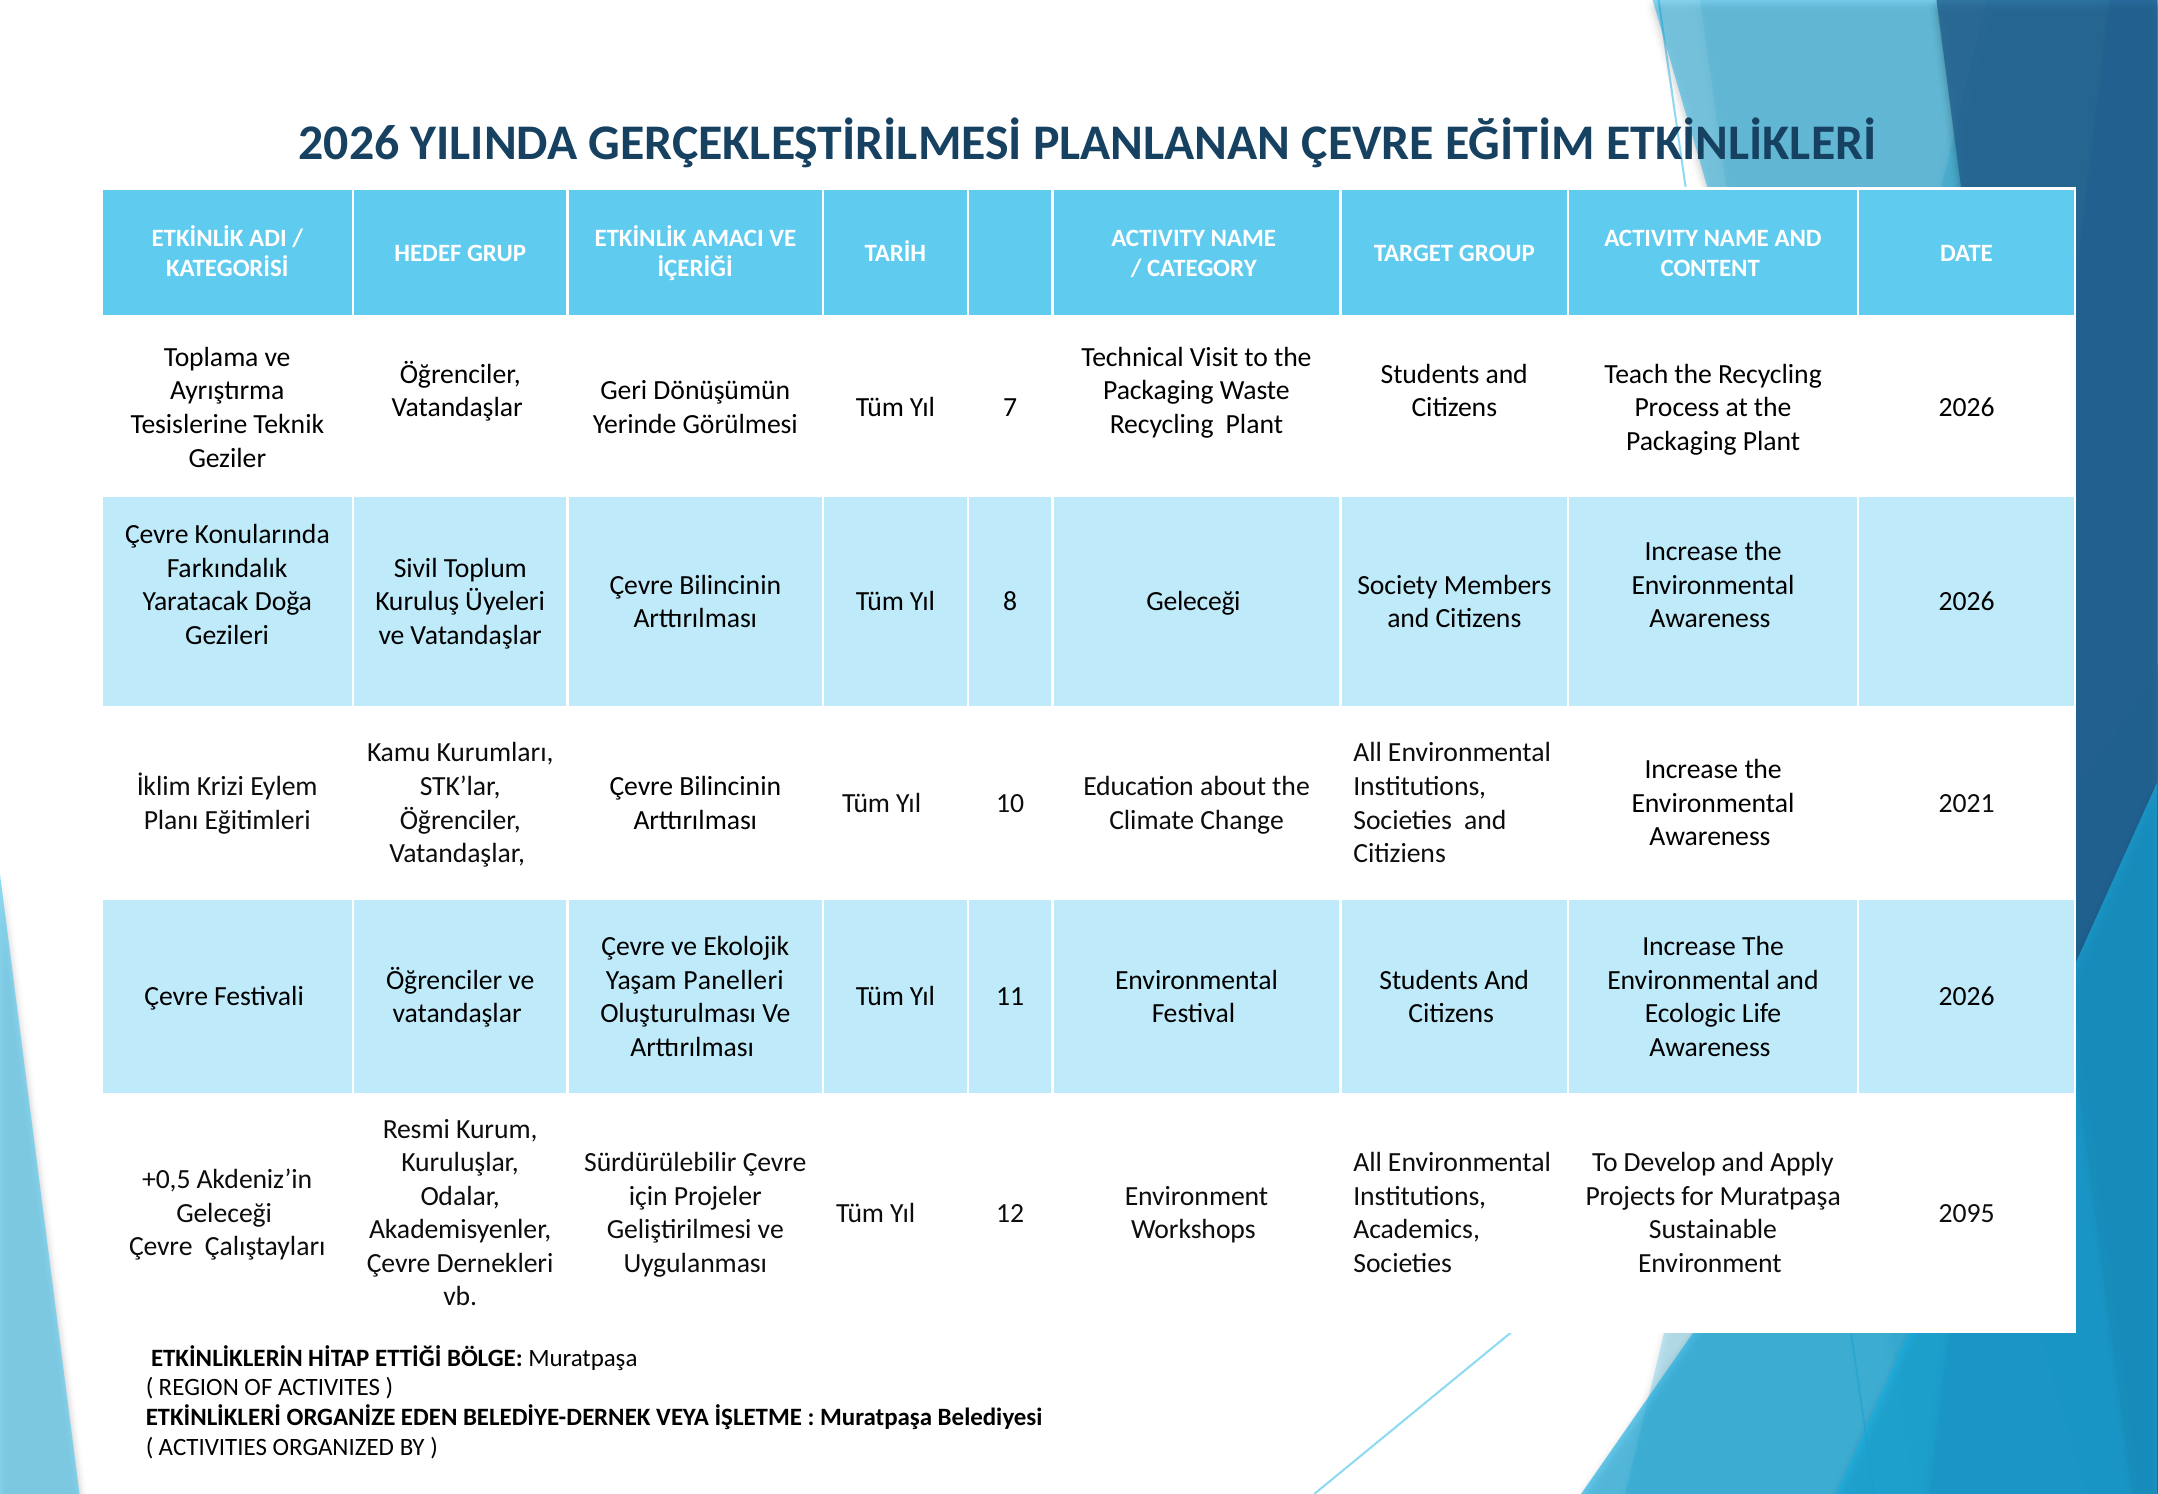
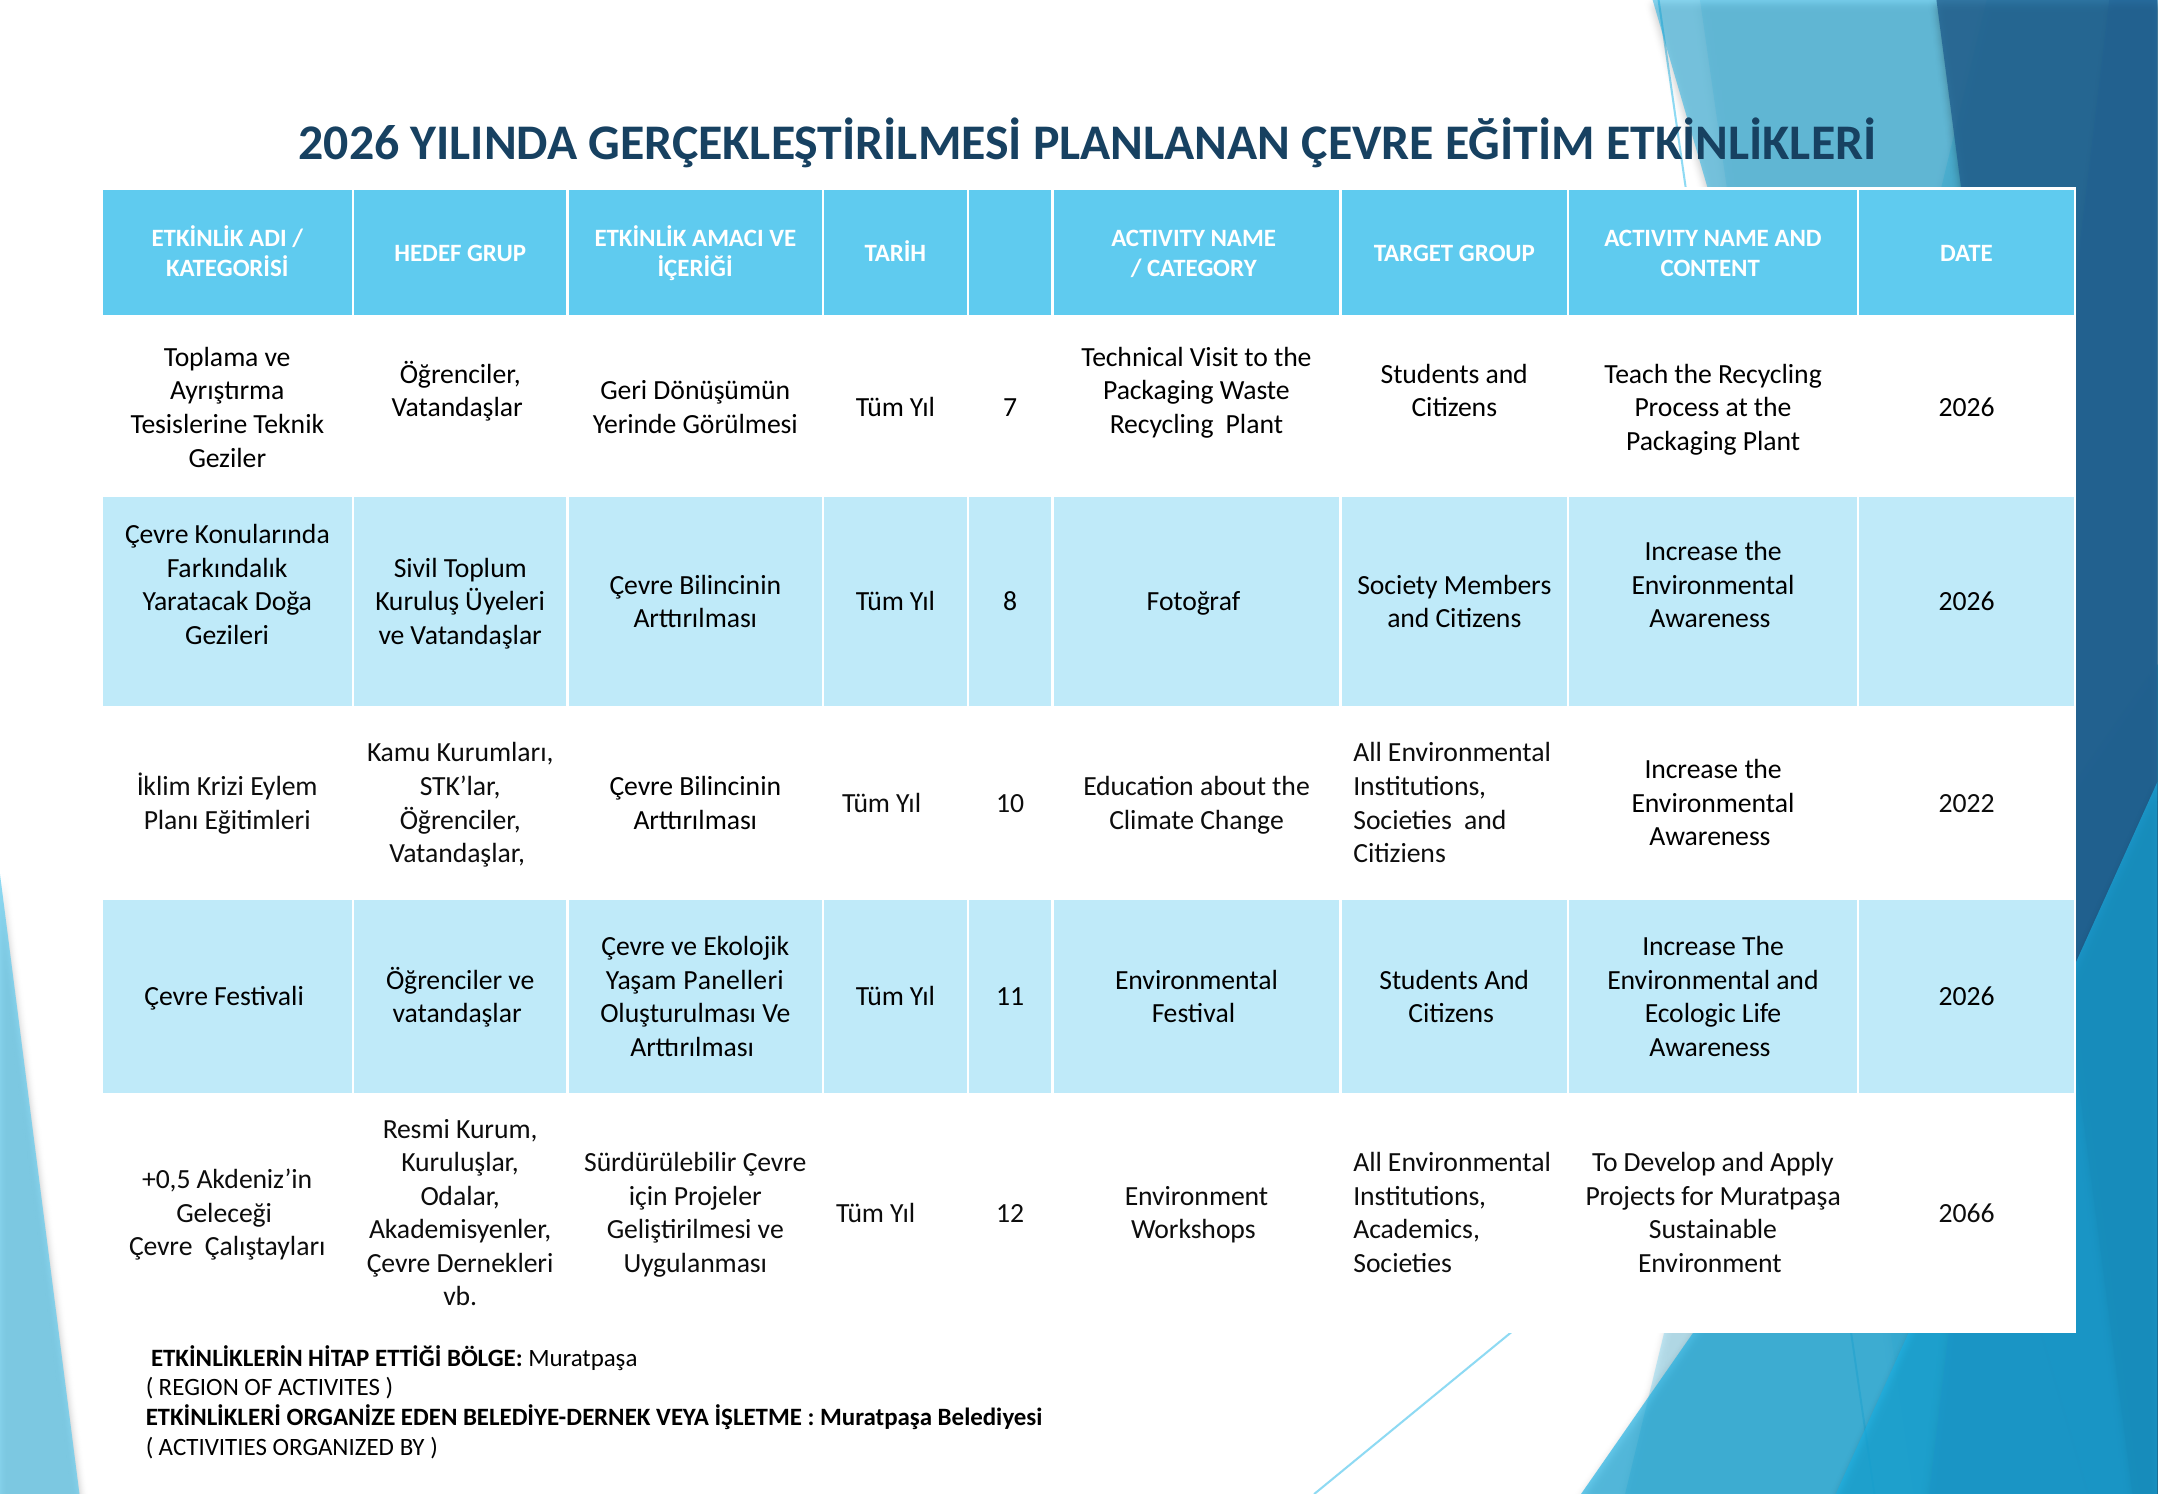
8 Geleceği: Geleceği -> Fotoğraf
2021: 2021 -> 2022
2095: 2095 -> 2066
